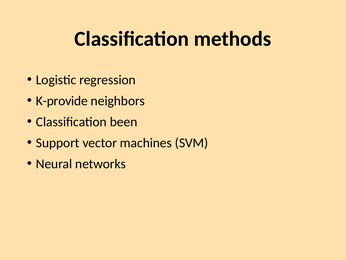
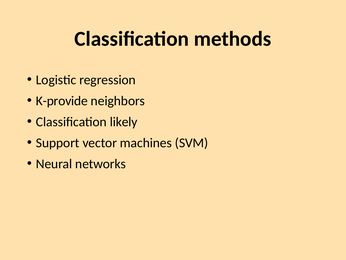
been: been -> likely
